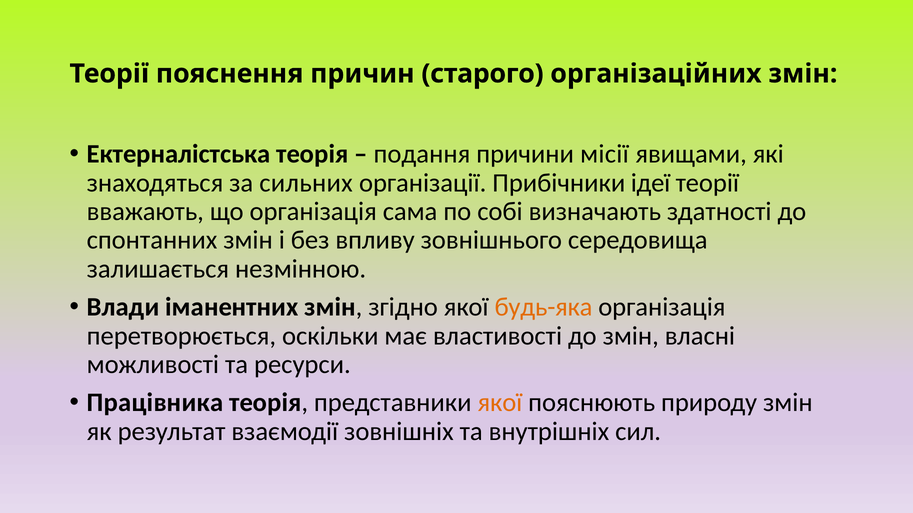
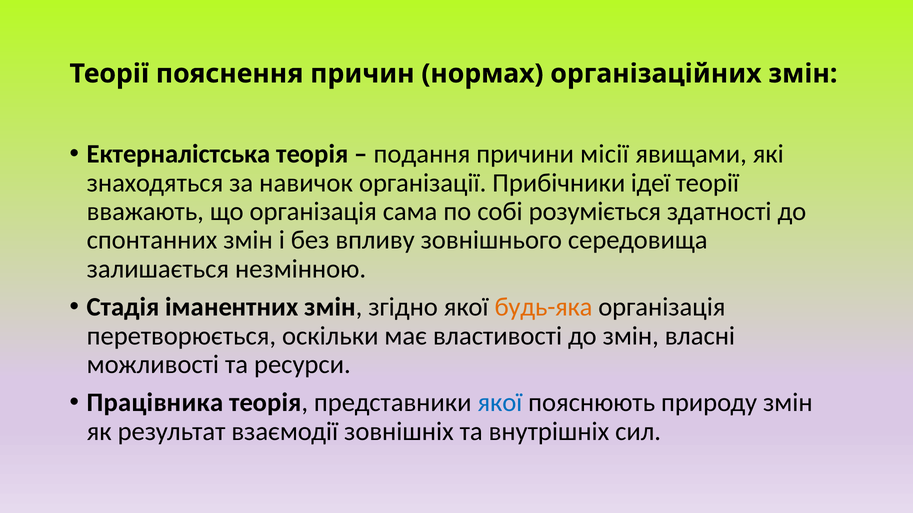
старого: старого -> нормах
сильних: сильних -> навичок
визначають: визначають -> розуміється
Влади: Влади -> Стадія
якої at (500, 403) colour: orange -> blue
